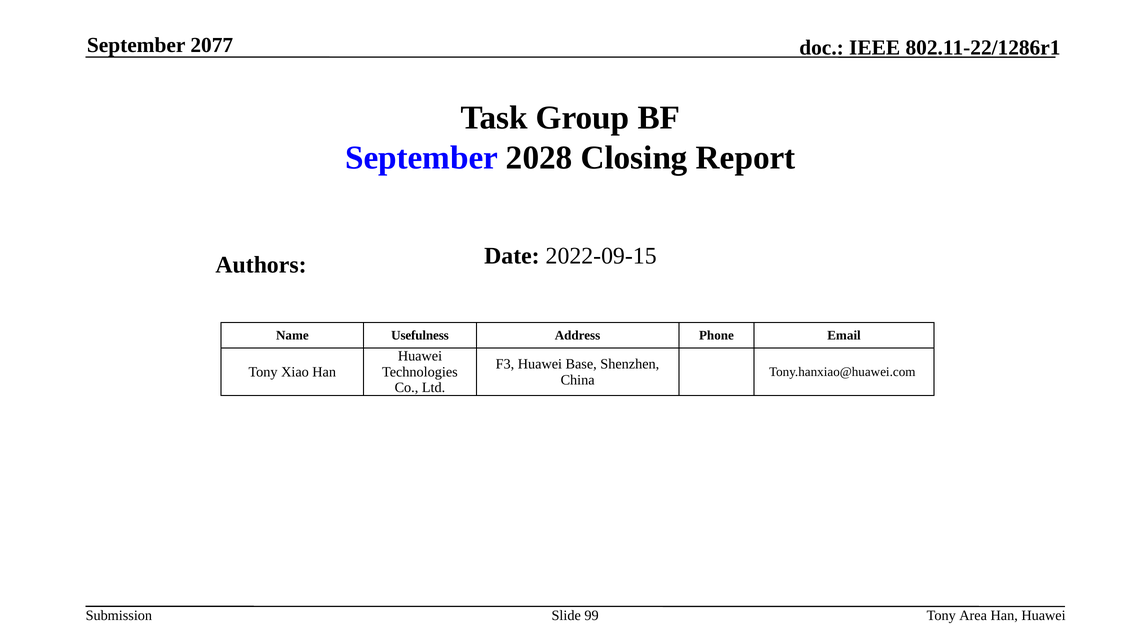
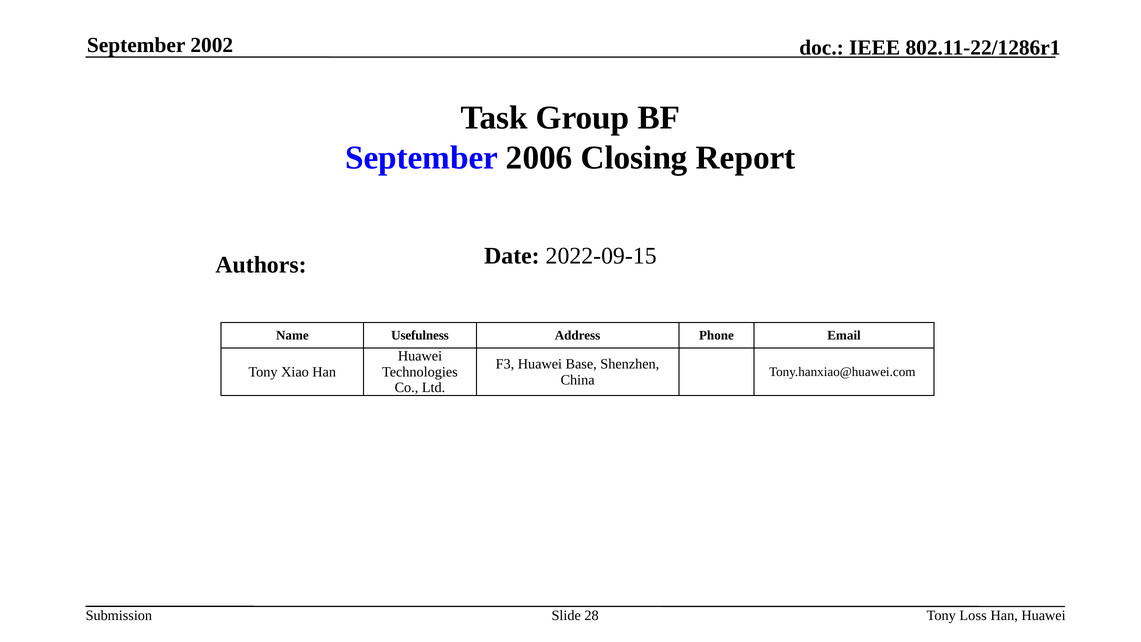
2077: 2077 -> 2002
2028: 2028 -> 2006
99: 99 -> 28
Area: Area -> Loss
